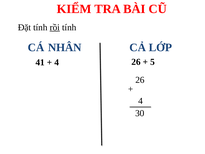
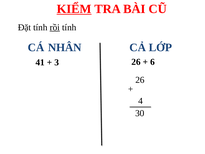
KIỂM underline: none -> present
5: 5 -> 6
4 at (57, 62): 4 -> 3
